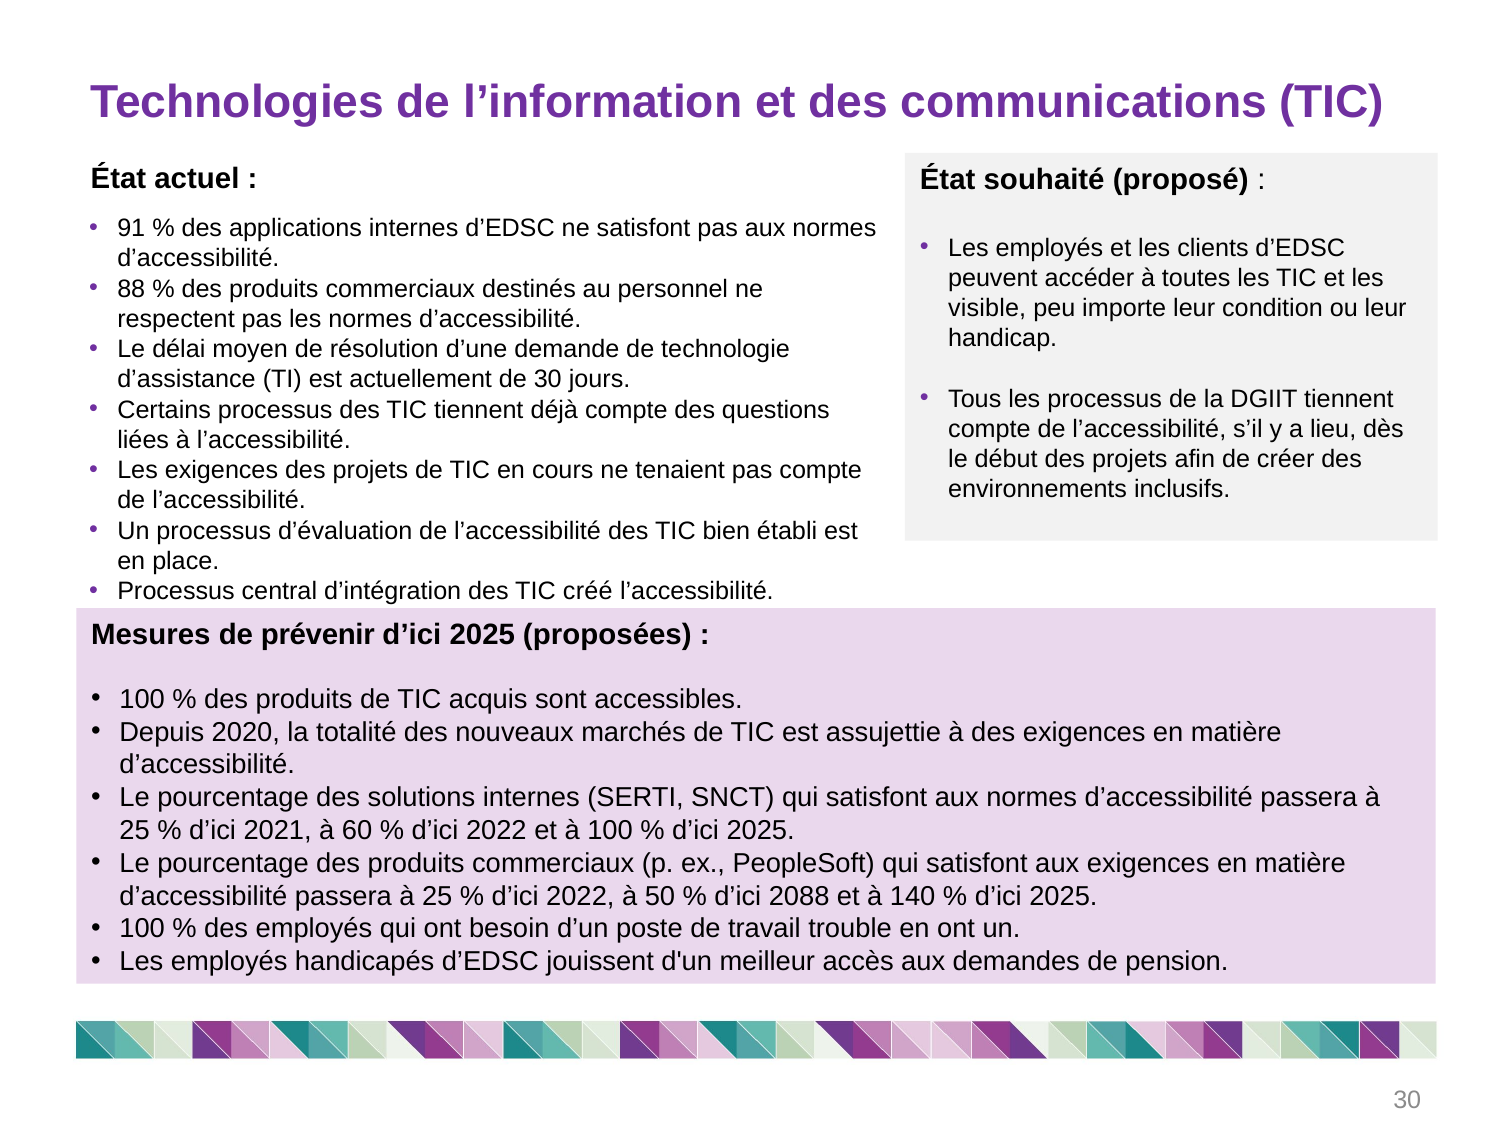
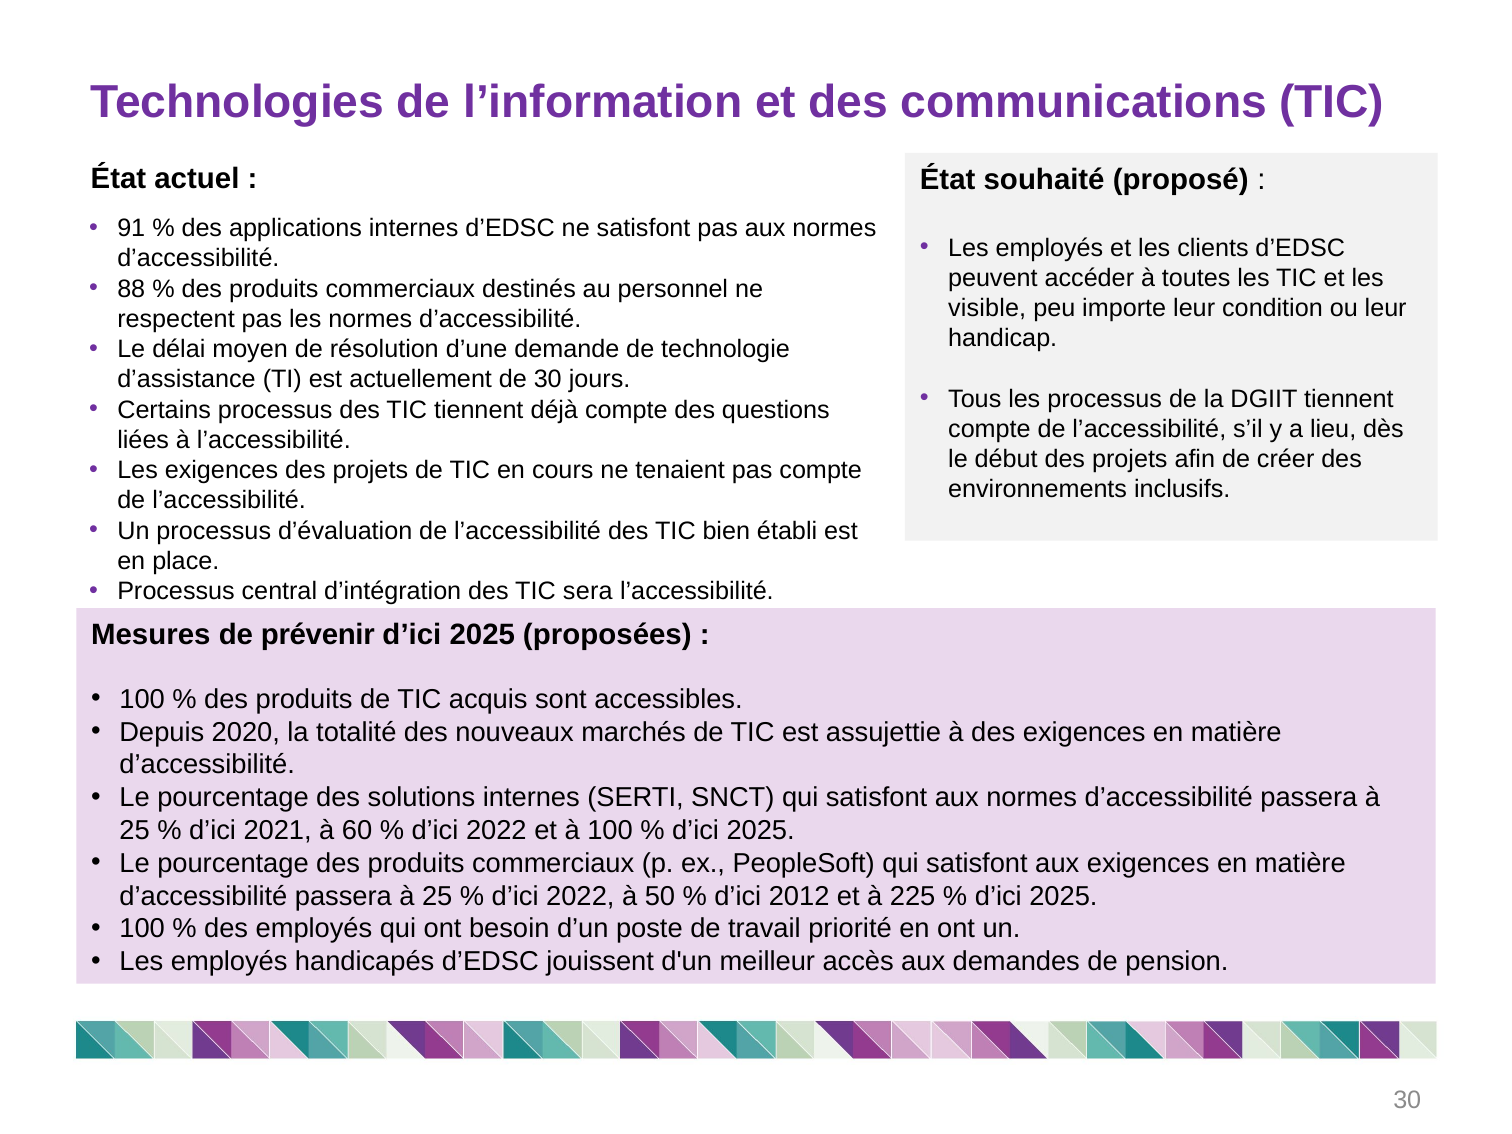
créé: créé -> sera
2088: 2088 -> 2012
140: 140 -> 225
trouble: trouble -> priorité
